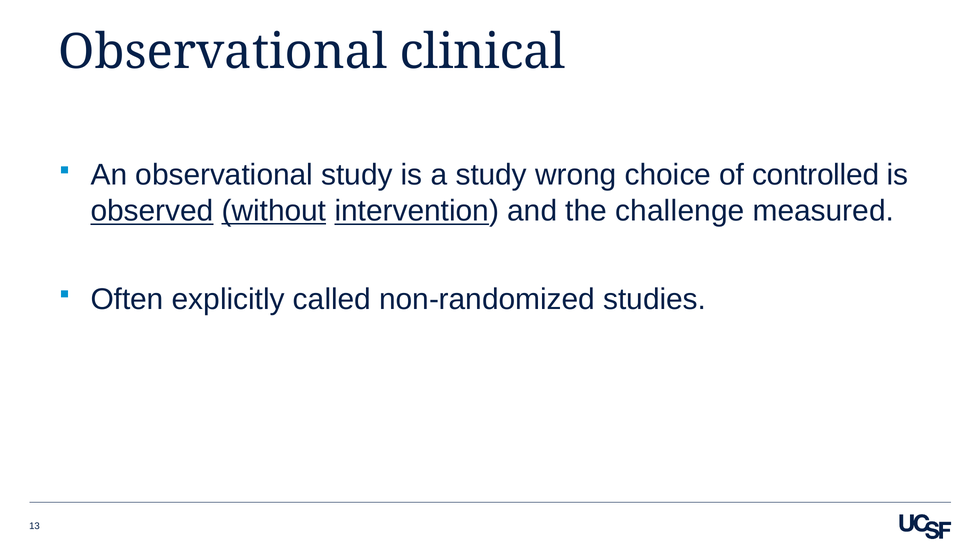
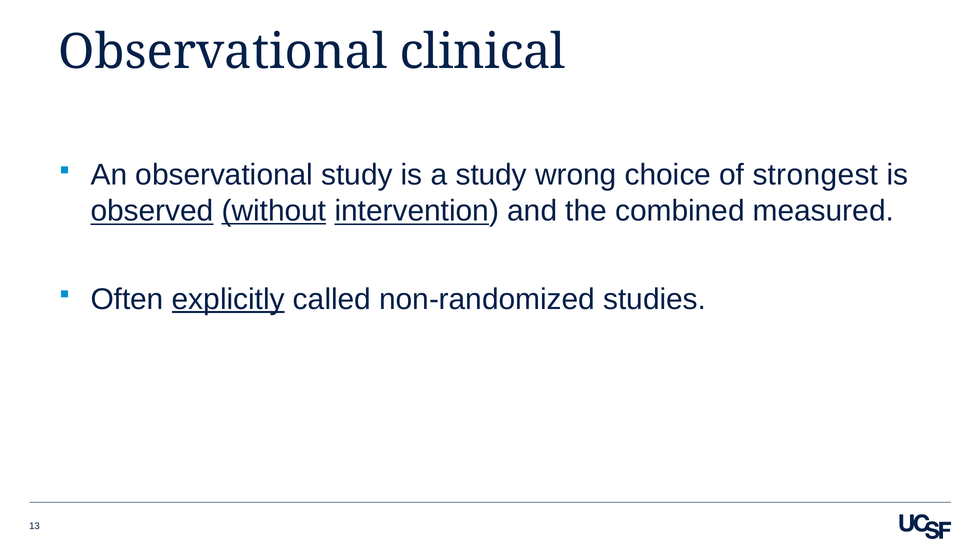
controlled: controlled -> strongest
challenge: challenge -> combined
explicitly underline: none -> present
